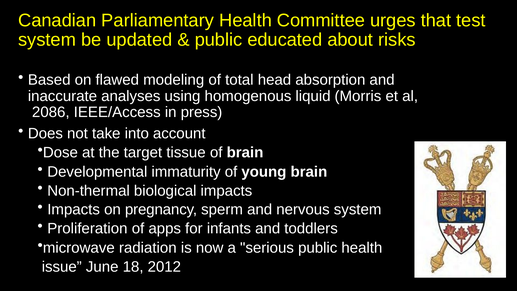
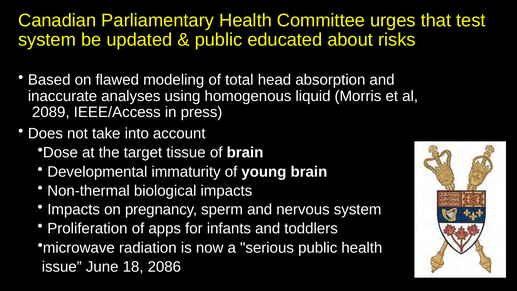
2086: 2086 -> 2089
2012: 2012 -> 2086
